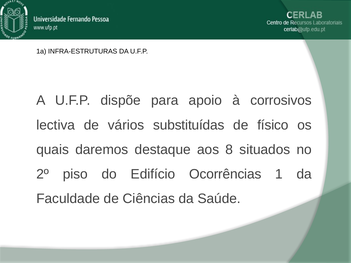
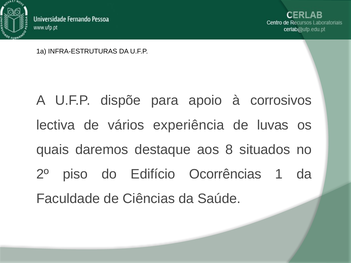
substituídas: substituídas -> experiência
físico: físico -> luvas
